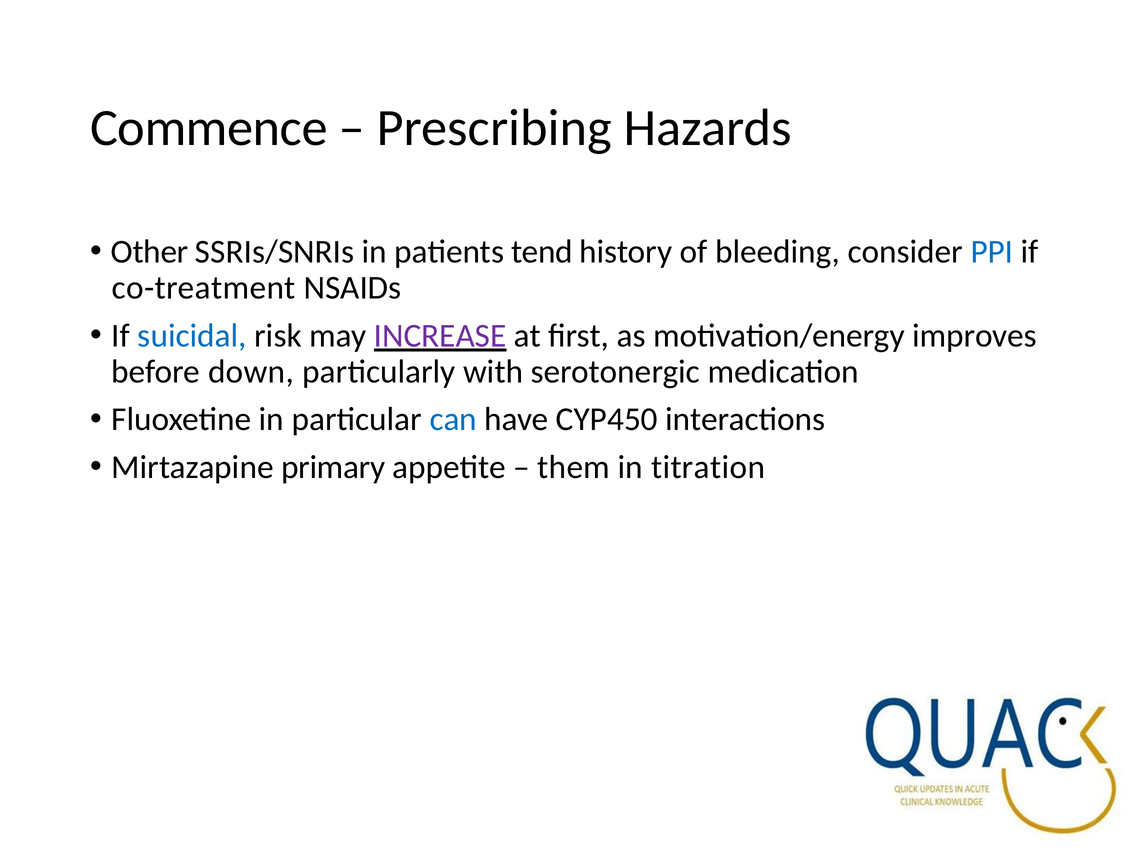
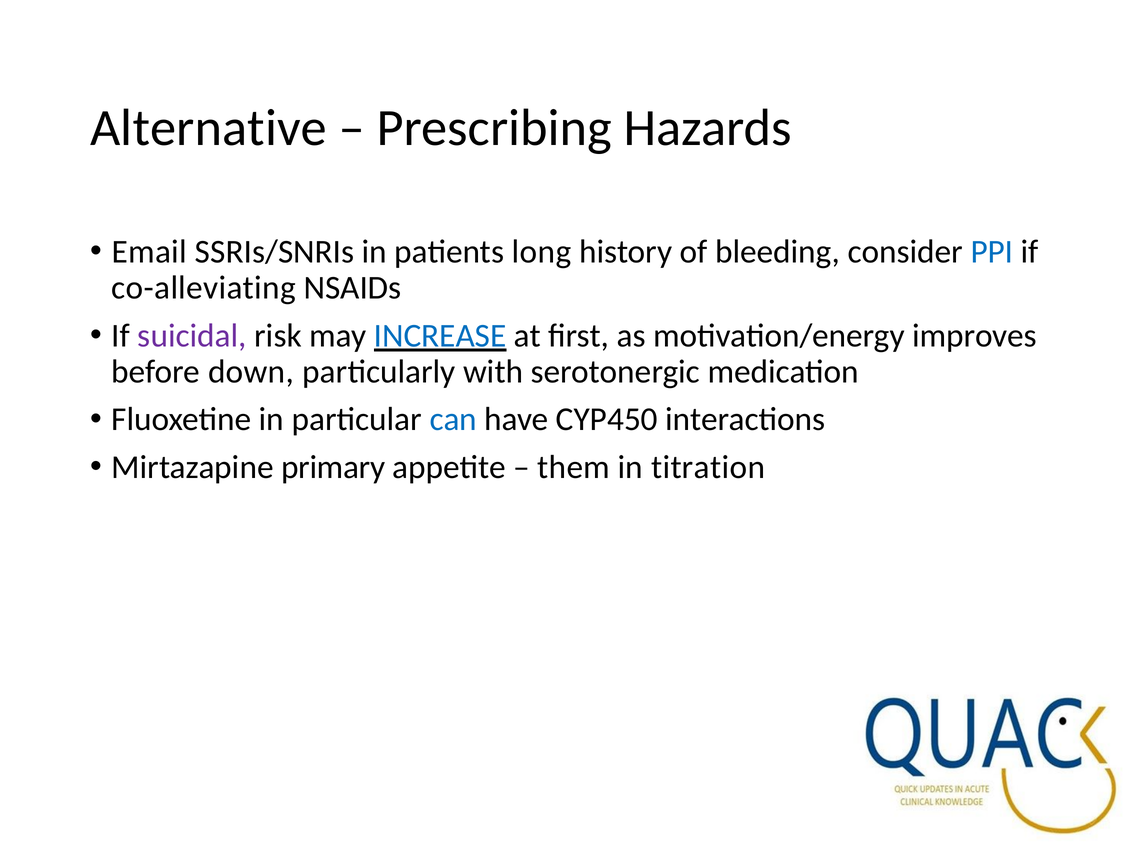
Commence: Commence -> Alternative
Other: Other -> Email
tend: tend -> long
co-treatment: co-treatment -> co-alleviating
suicidal colour: blue -> purple
INCREASE colour: purple -> blue
